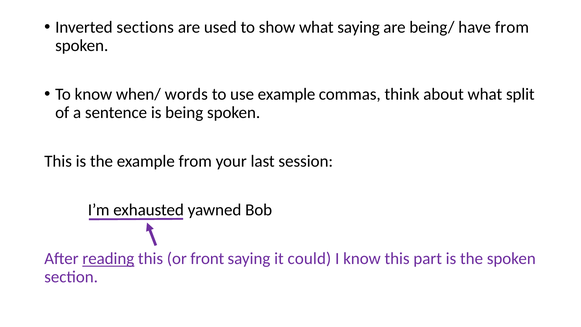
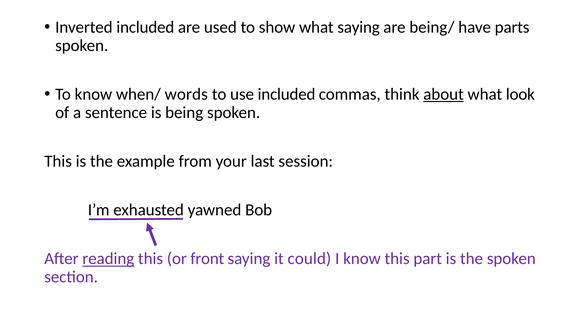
Inverted sections: sections -> included
have from: from -> parts
use example: example -> included
about underline: none -> present
split: split -> look
